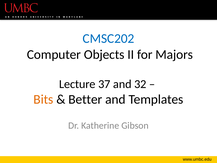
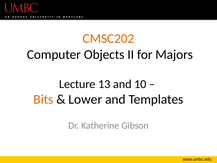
CMSC202 colour: blue -> orange
37: 37 -> 13
32: 32 -> 10
Better: Better -> Lower
